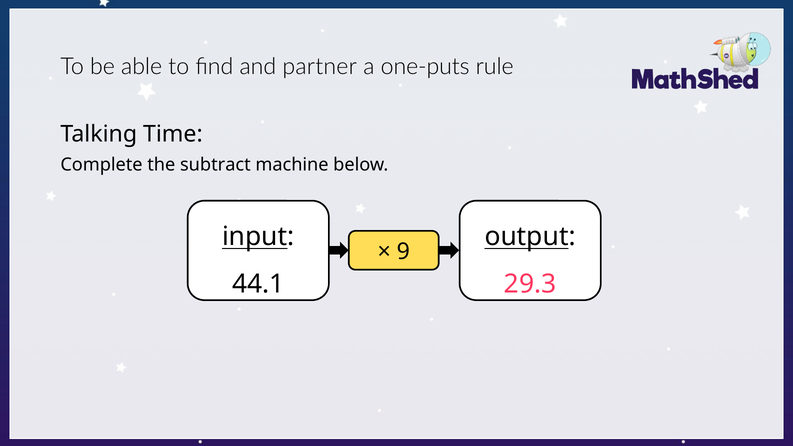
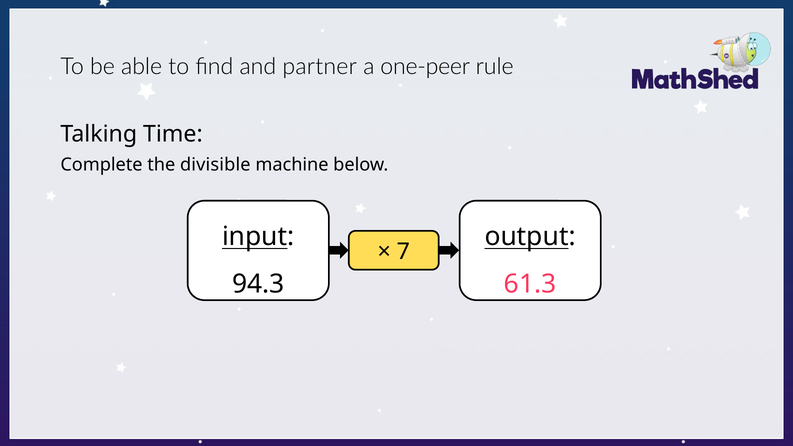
one-puts: one-puts -> one-peer
subtract: subtract -> divisible
9: 9 -> 7
44.1: 44.1 -> 94.3
29.3: 29.3 -> 61.3
